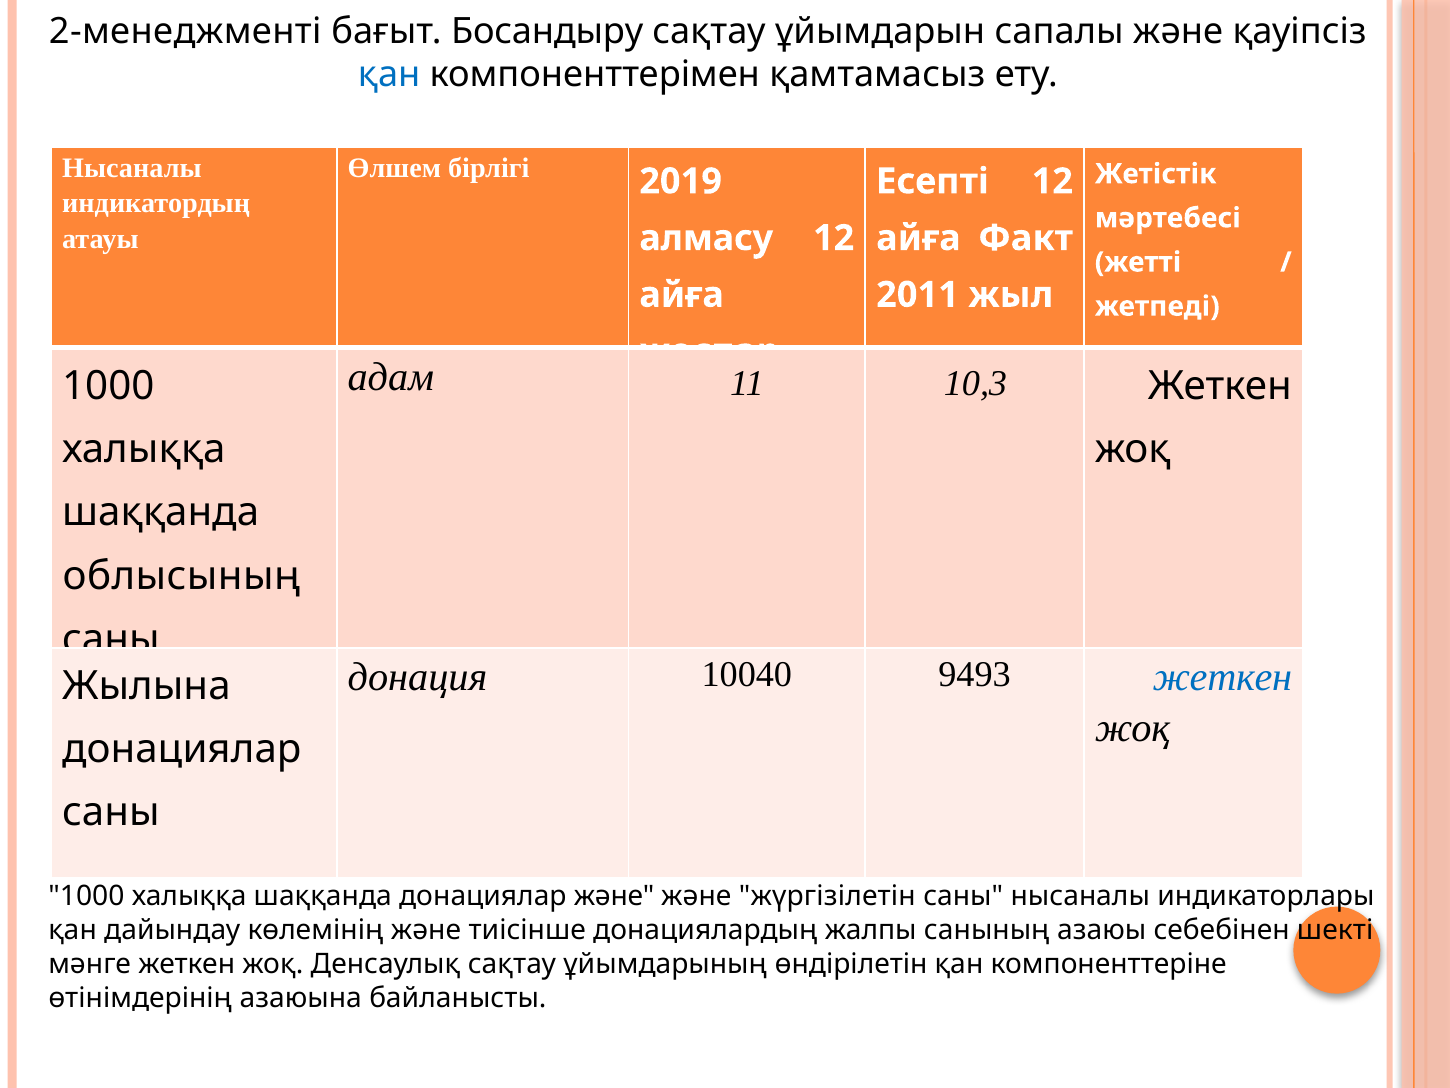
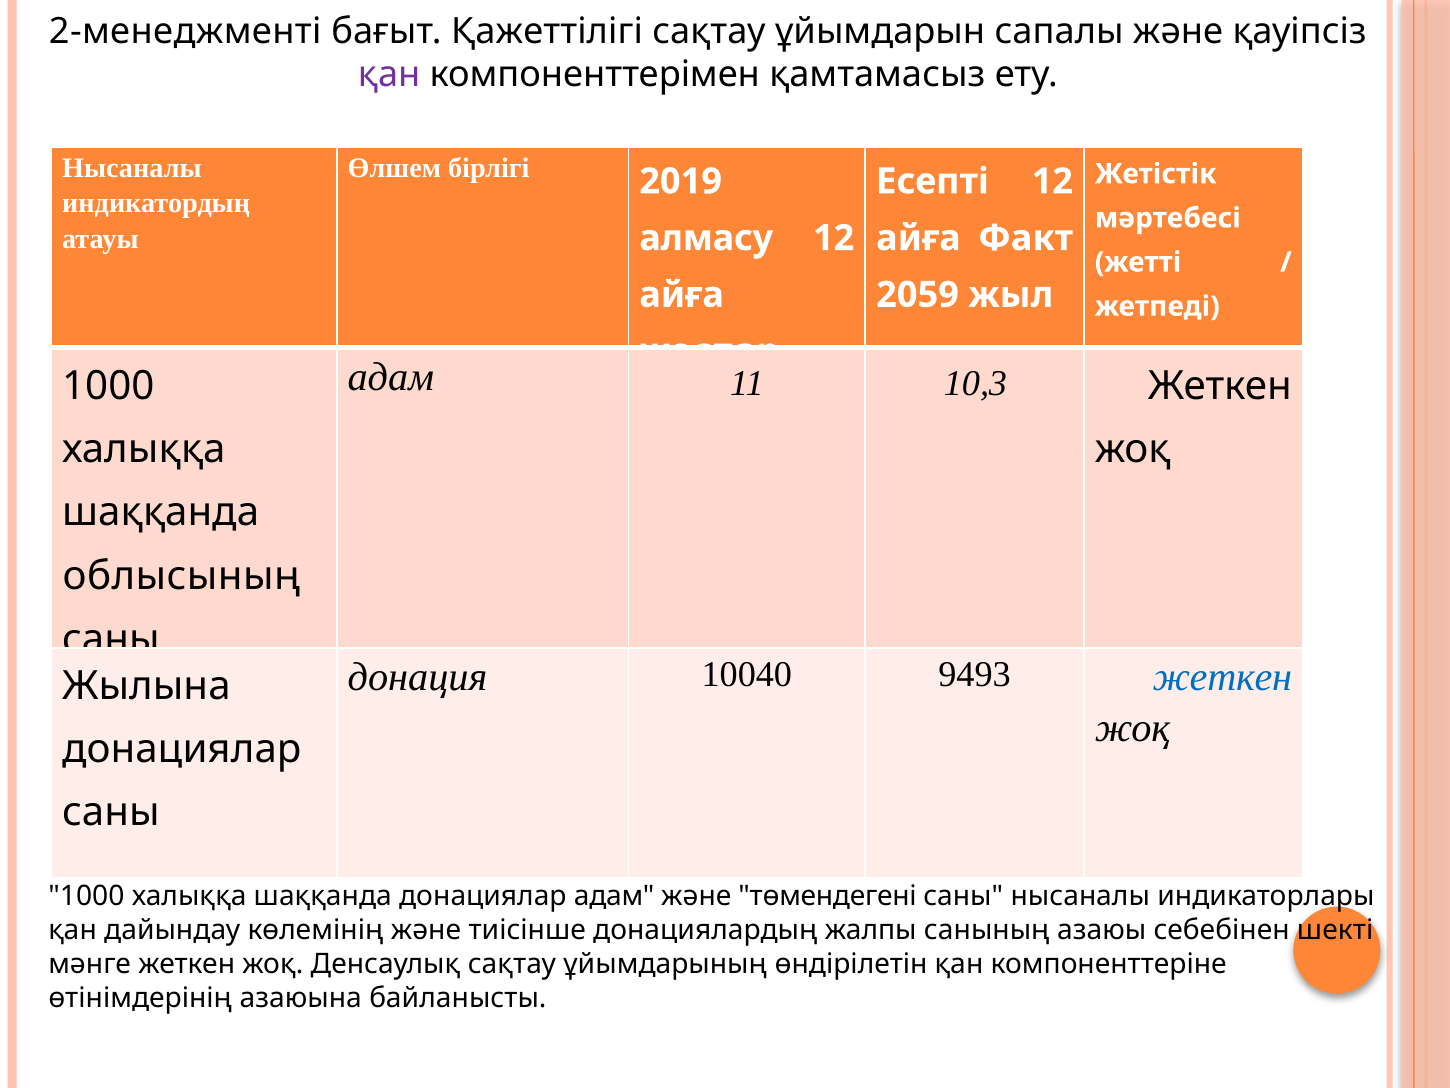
Босандыру: Босандыру -> Қажеттілігі
қан at (389, 75) colour: blue -> purple
2011: 2011 -> 2059
донациялар және: және -> адам
жүргізілетін: жүргізілетін -> төмендегені
